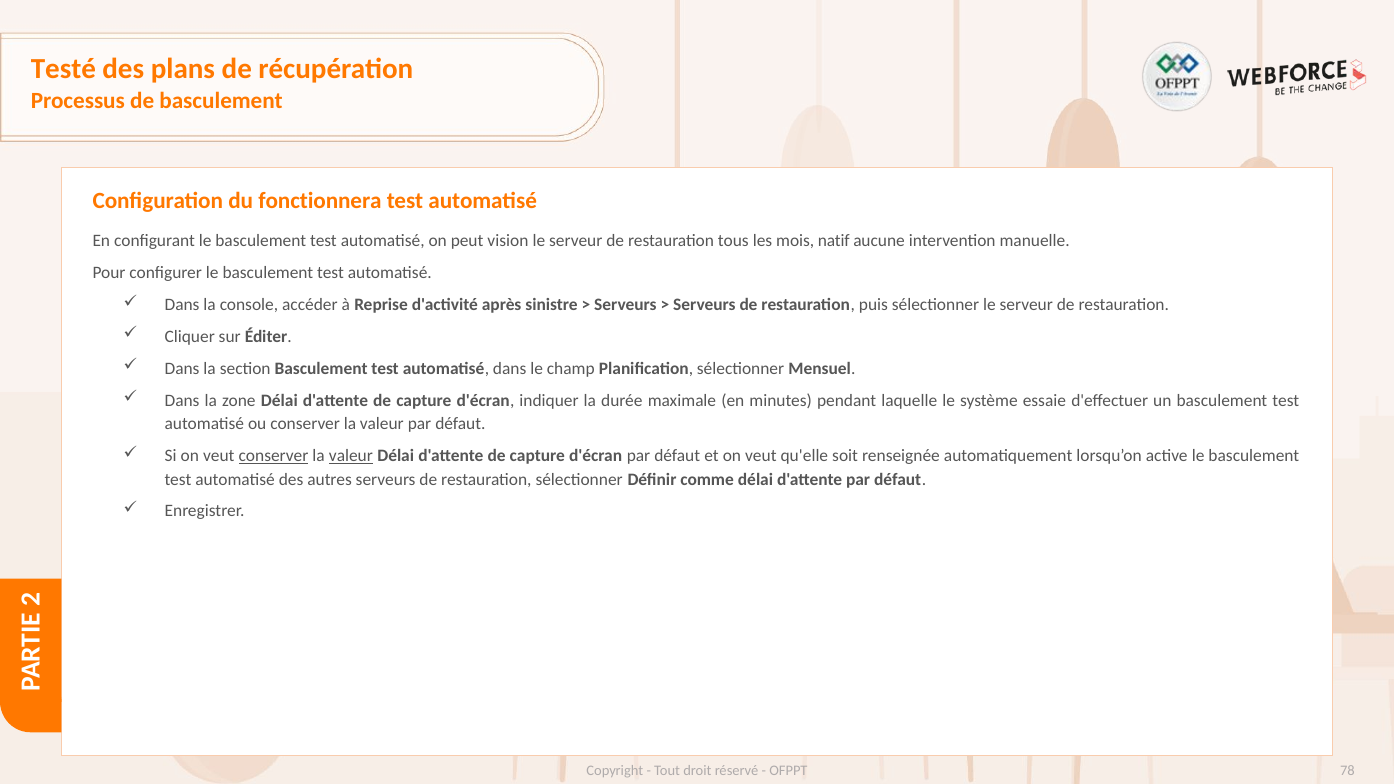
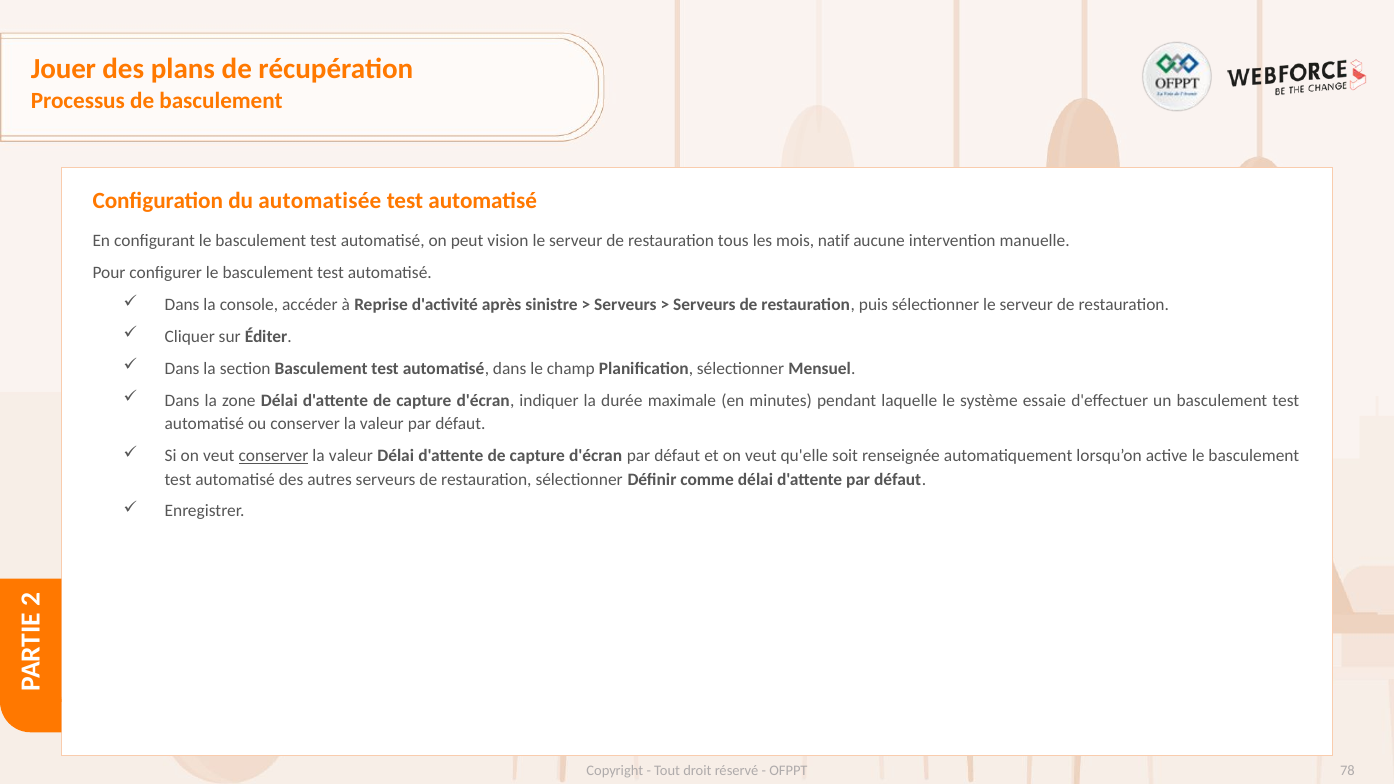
Testé: Testé -> Jouer
fonctionnera: fonctionnera -> automatisée
valeur at (351, 456) underline: present -> none
